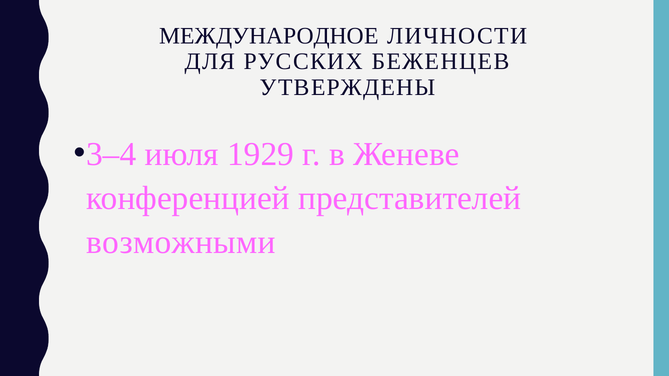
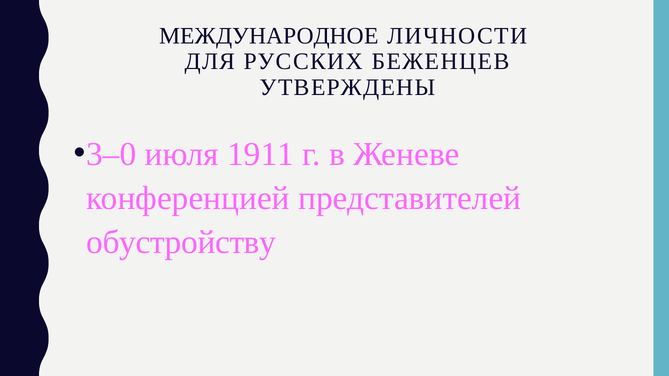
3–4: 3–4 -> 3–0
1929: 1929 -> 1911
возможными: возможными -> обустройству
